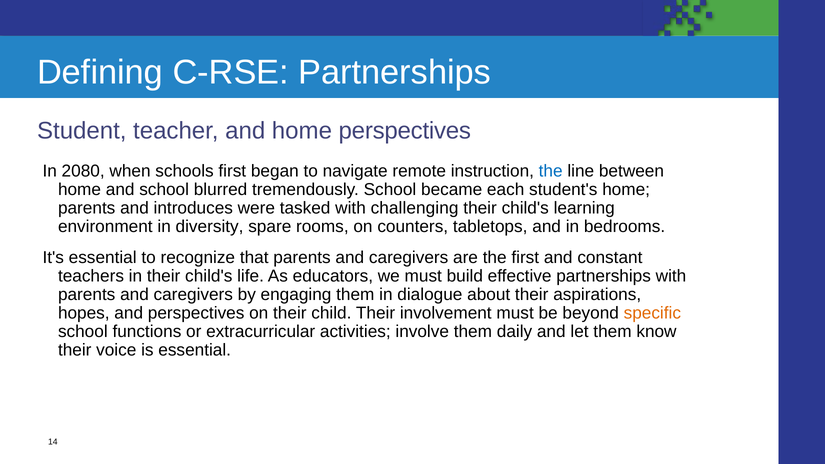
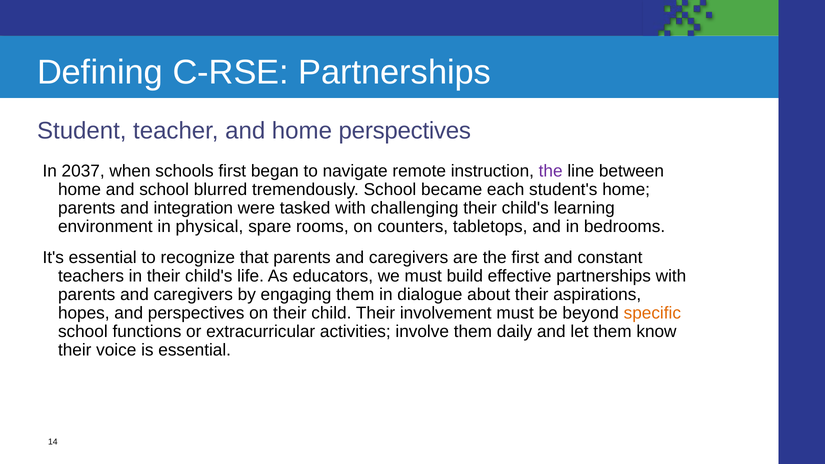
2080: 2080 -> 2037
the at (551, 171) colour: blue -> purple
introduces: introduces -> integration
diversity: diversity -> physical
